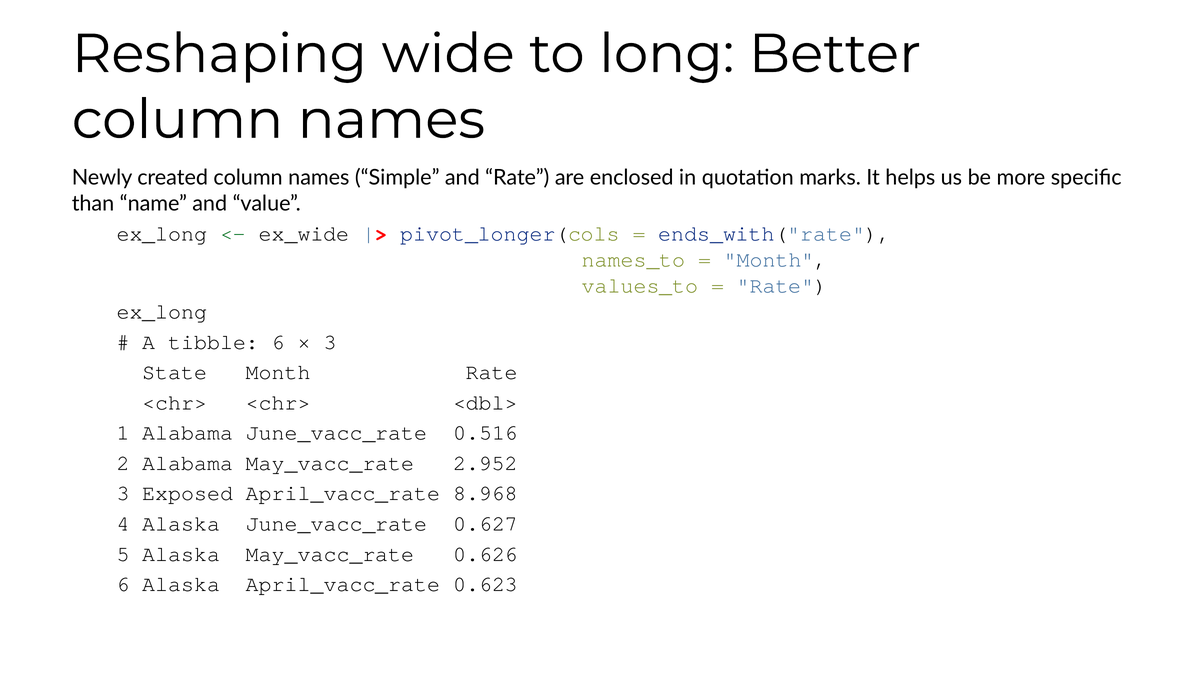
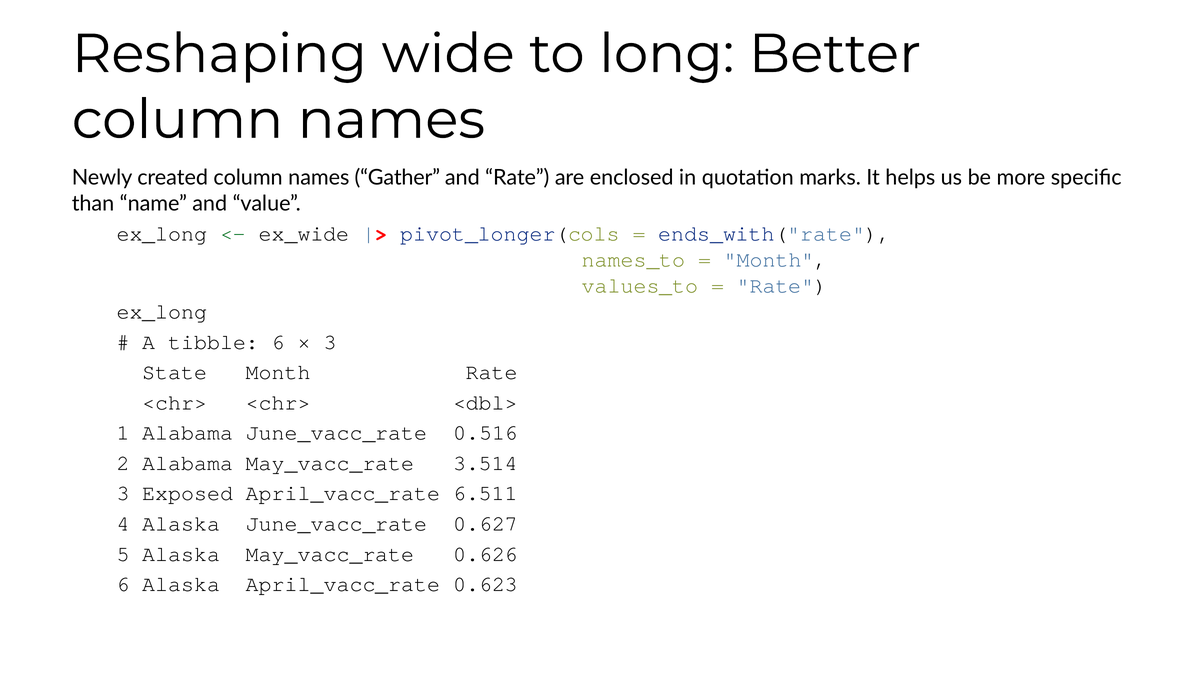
Simple: Simple -> Gather
2.952: 2.952 -> 3.514
8.968: 8.968 -> 6.511
